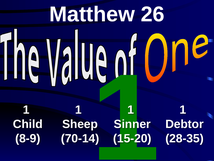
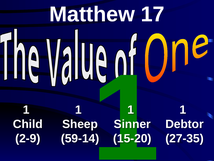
26: 26 -> 17
8-9: 8-9 -> 2-9
70-14: 70-14 -> 59-14
28-35: 28-35 -> 27-35
